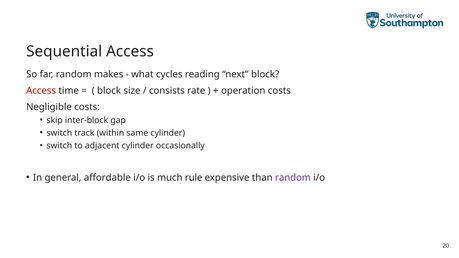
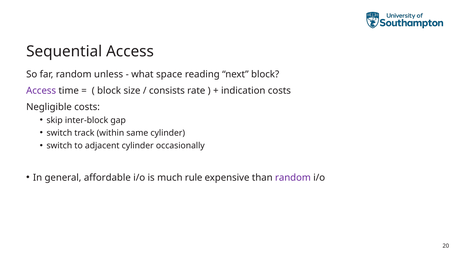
makes: makes -> unless
cycles: cycles -> space
Access at (41, 91) colour: red -> purple
operation: operation -> indication
